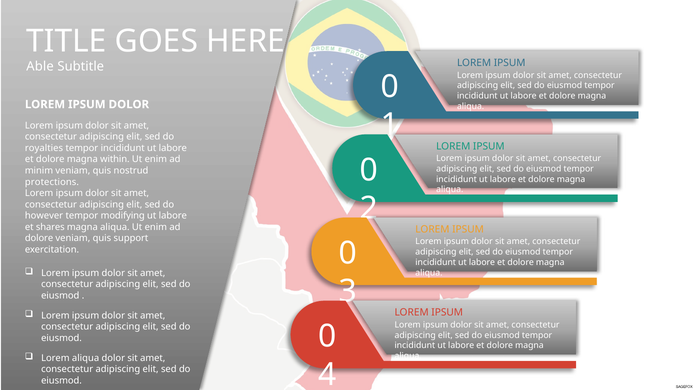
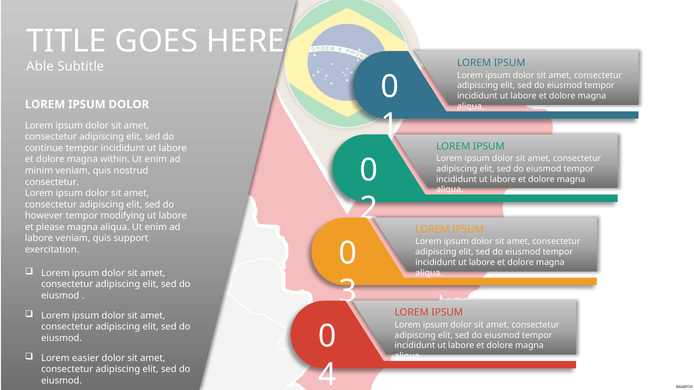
royalties: royalties -> continue
protections at (52, 182): protections -> consectetur
shares: shares -> please
dolore at (39, 239): dolore -> labore
Lorem aliqua: aliqua -> easier
